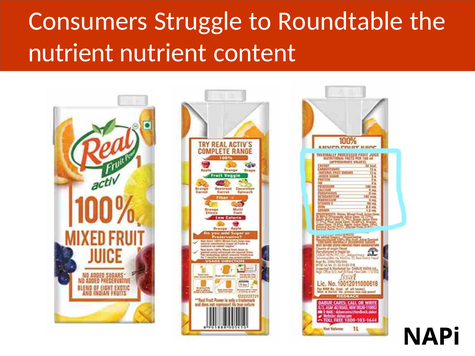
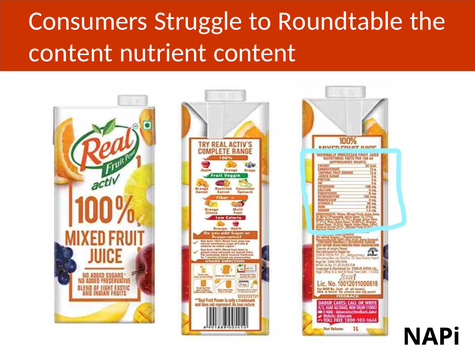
nutrient at (71, 53): nutrient -> content
